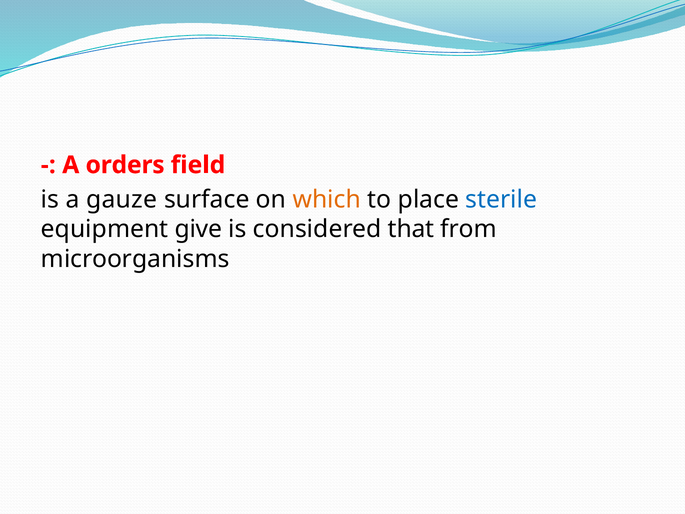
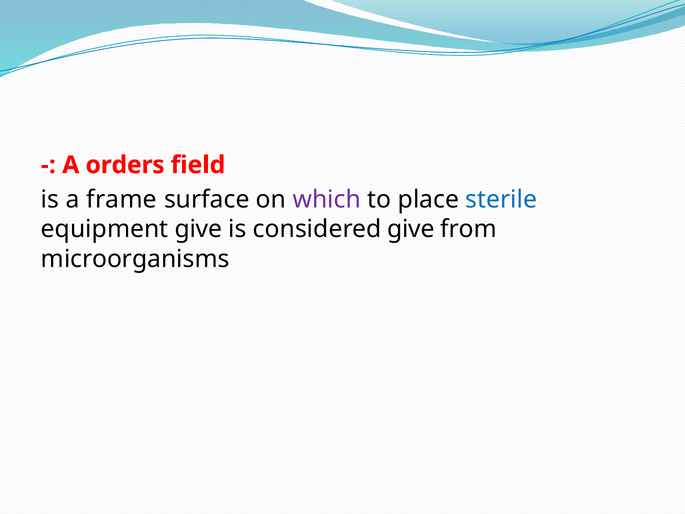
gauze: gauze -> frame
which colour: orange -> purple
considered that: that -> give
